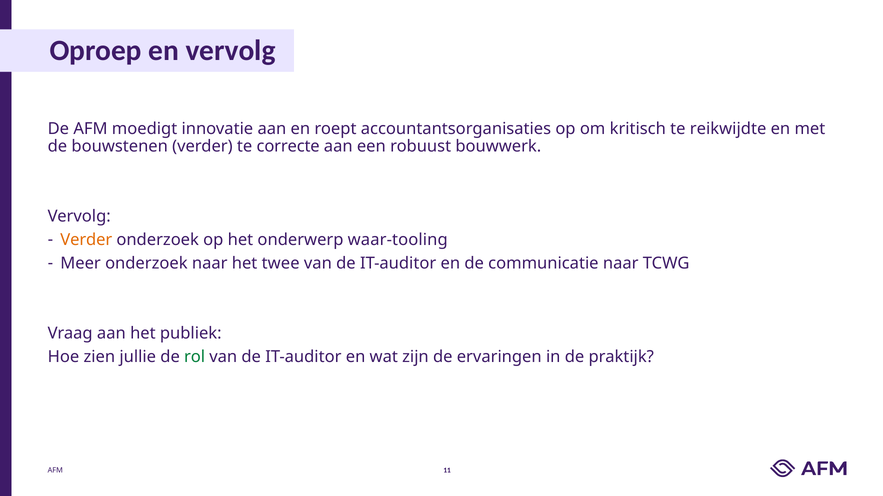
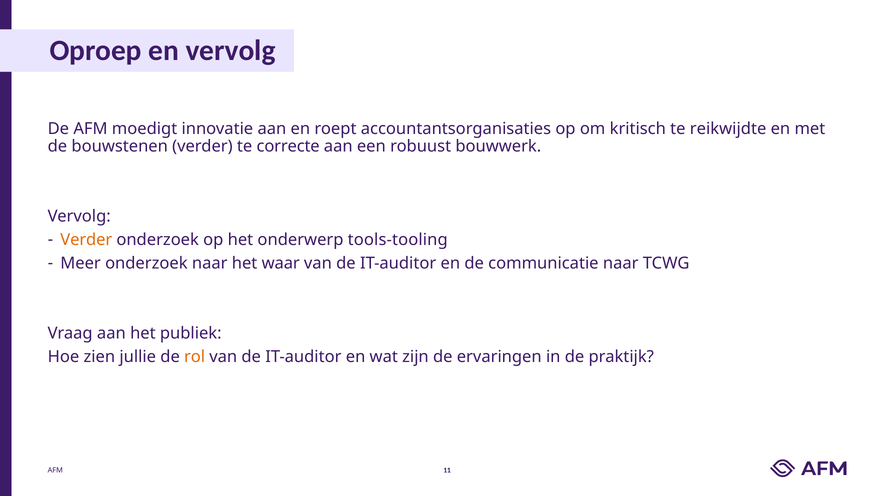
waar-tooling: waar-tooling -> tools-tooling
twee: twee -> waar
rol colour: green -> orange
